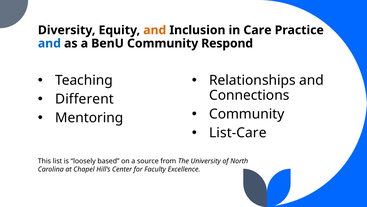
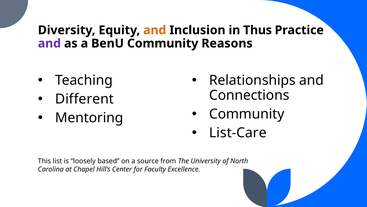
Care: Care -> Thus
and at (49, 43) colour: blue -> purple
Respond: Respond -> Reasons
